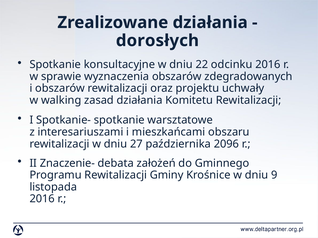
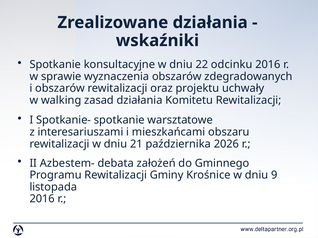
dorosłych: dorosłych -> wskaźniki
27: 27 -> 21
2096: 2096 -> 2026
Znaczenie-: Znaczenie- -> Azbestem-
